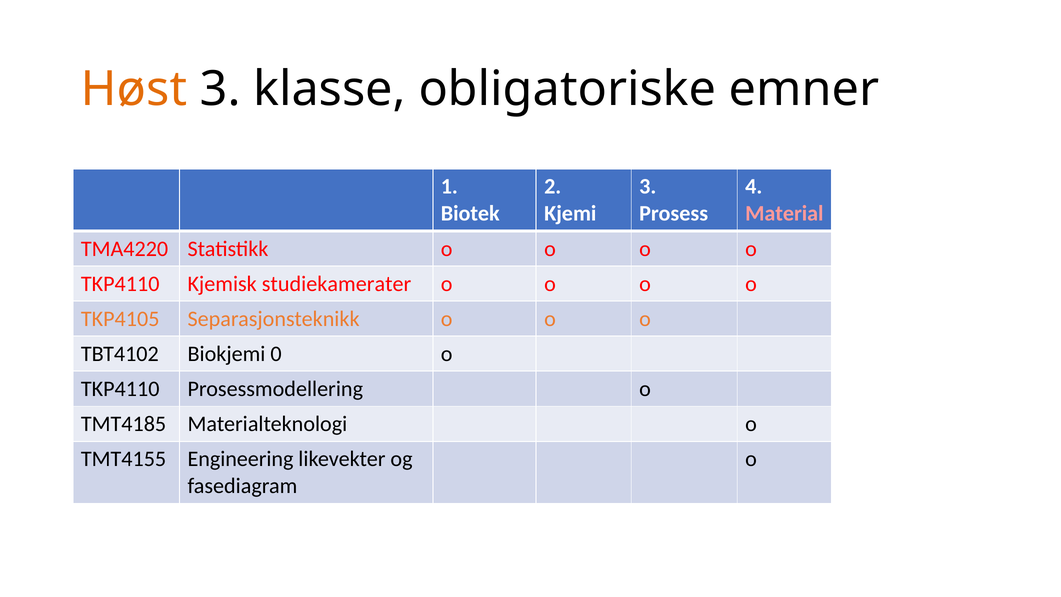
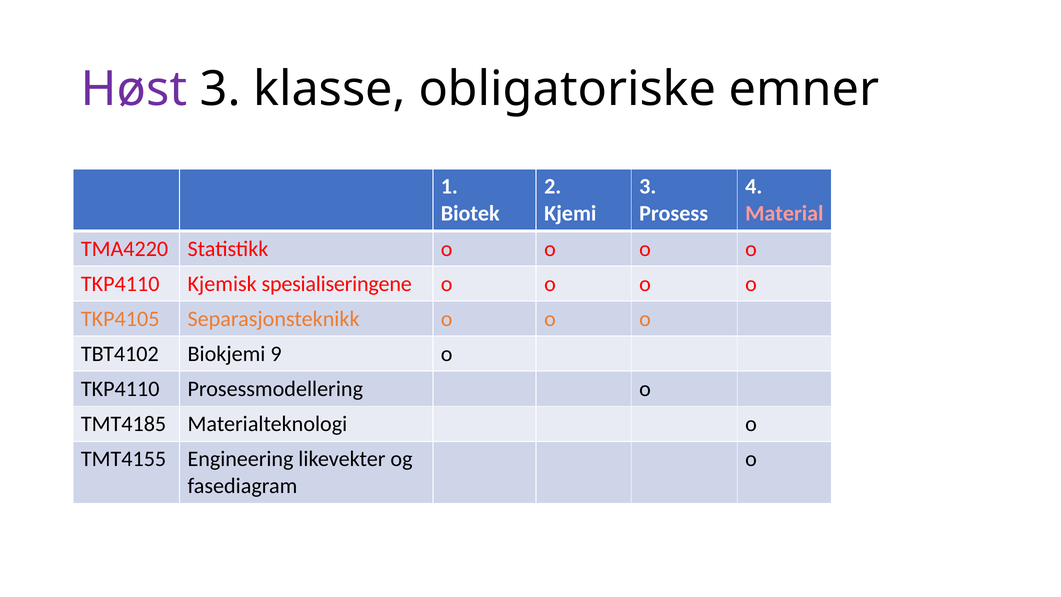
Høst colour: orange -> purple
studiekamerater: studiekamerater -> spesialiseringene
0: 0 -> 9
